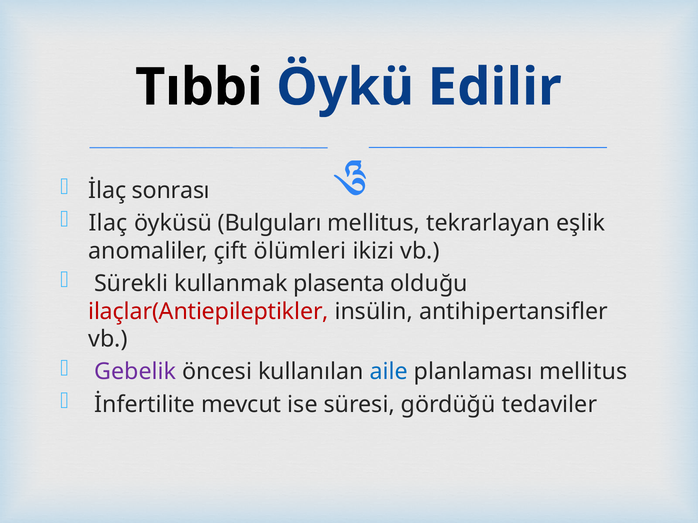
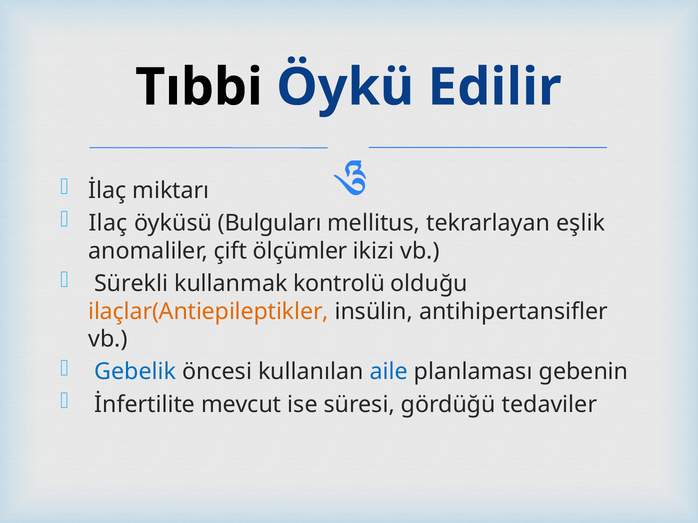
sonrası: sonrası -> miktarı
ölümleri: ölümleri -> ölçümler
plasenta: plasenta -> kontrolü
ilaçlar(Antiepileptikler colour: red -> orange
Gebelik colour: purple -> blue
planlaması mellitus: mellitus -> gebenin
